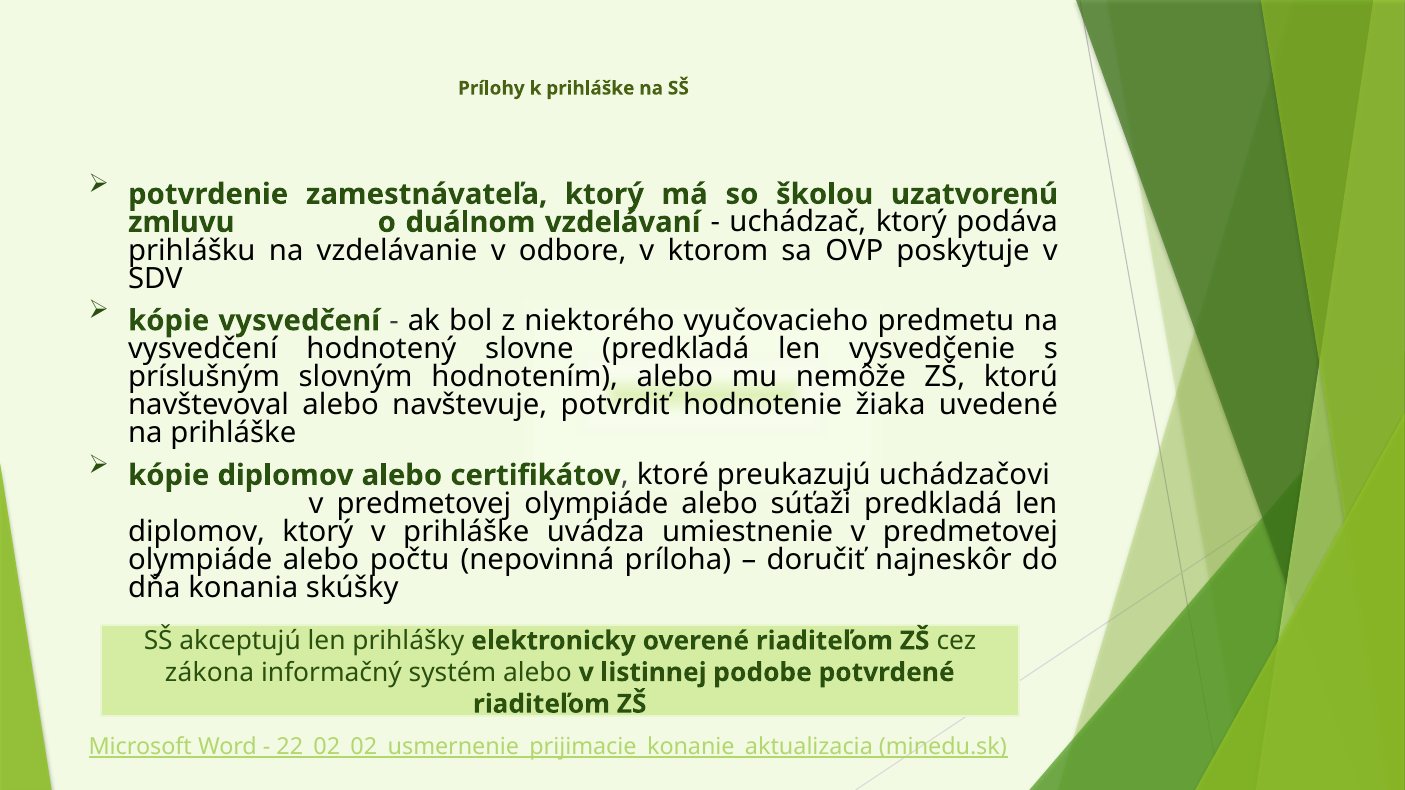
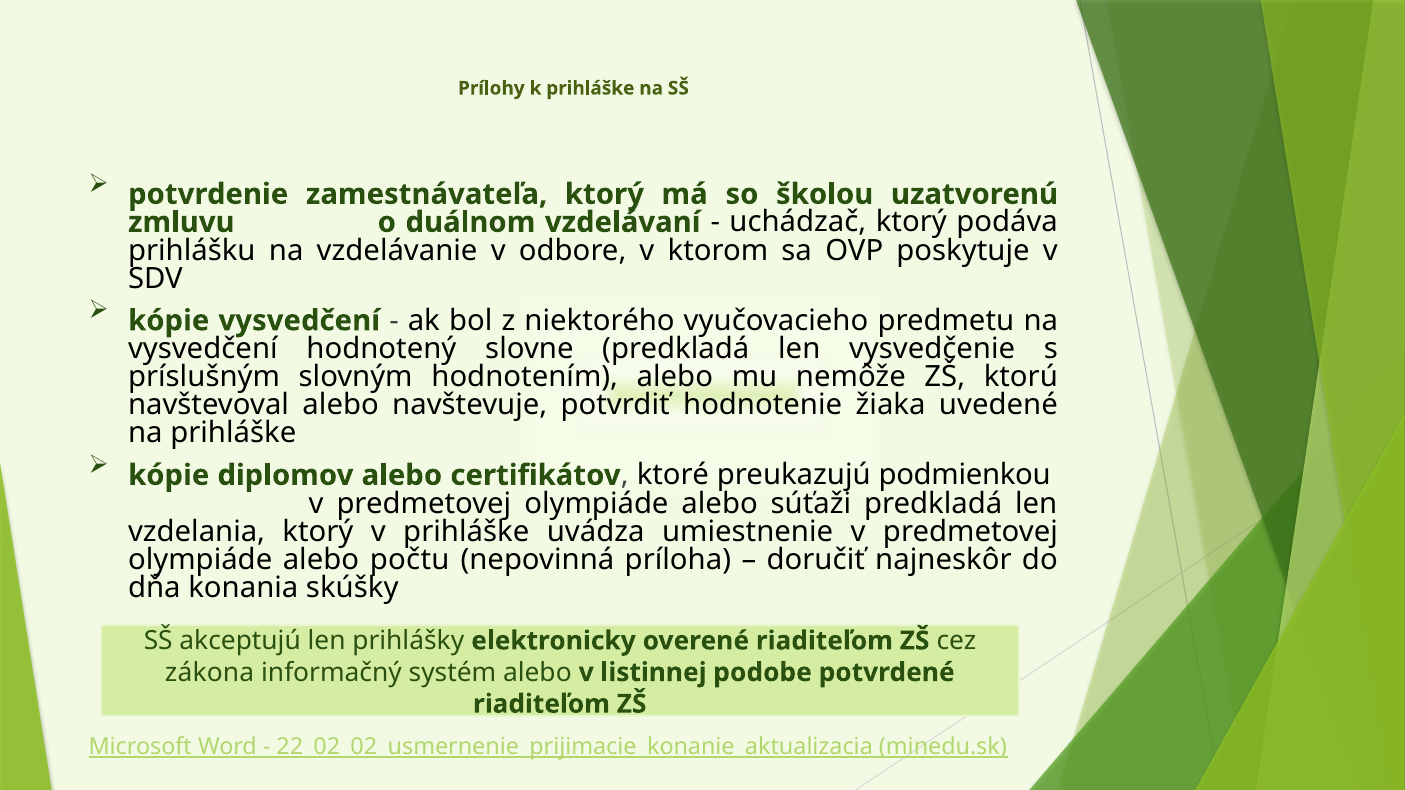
uchádzačovi: uchádzačovi -> podmienkou
diplomov at (197, 532): diplomov -> vzdelania
